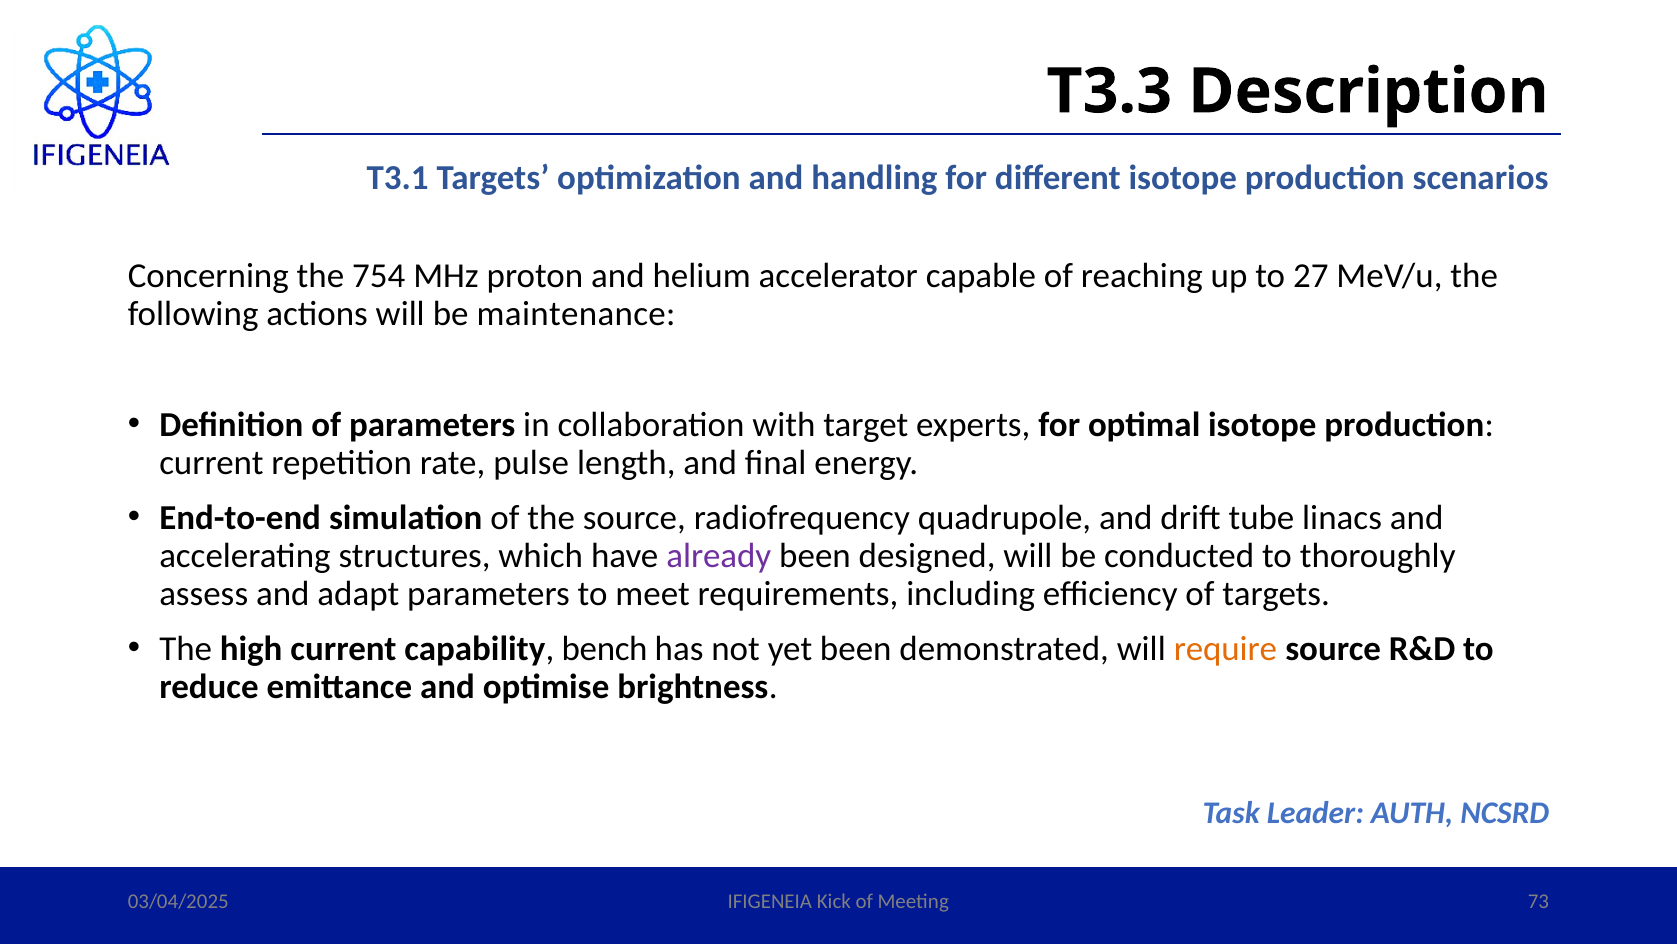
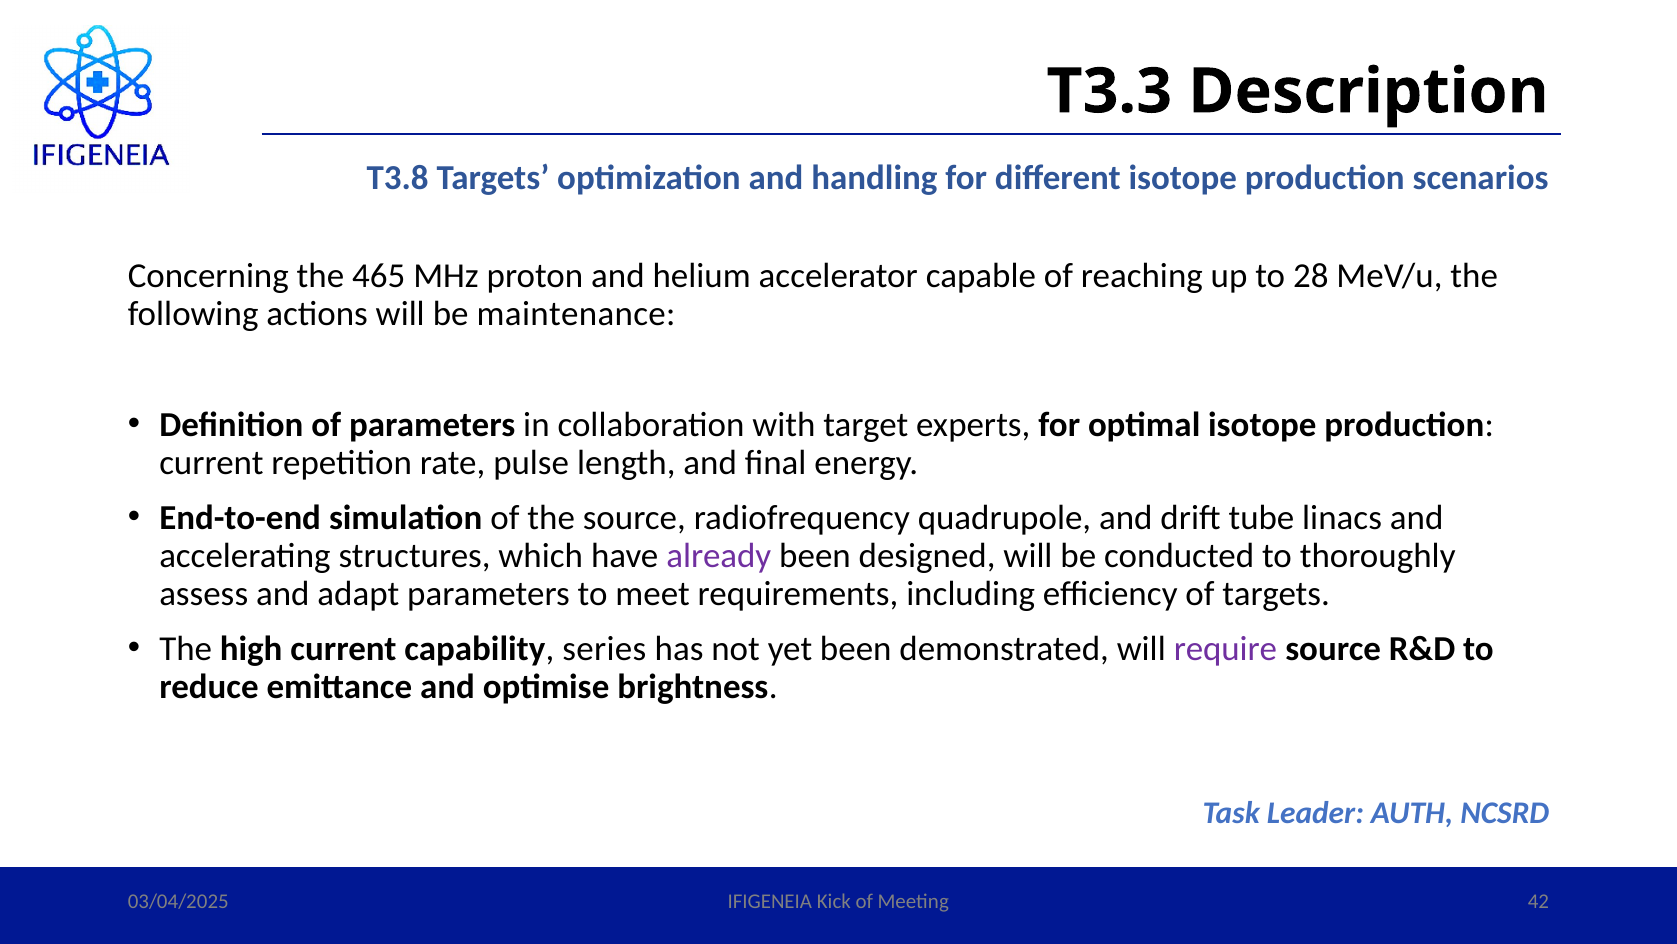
T3.1: T3.1 -> T3.8
754: 754 -> 465
27: 27 -> 28
bench: bench -> series
require colour: orange -> purple
73: 73 -> 42
